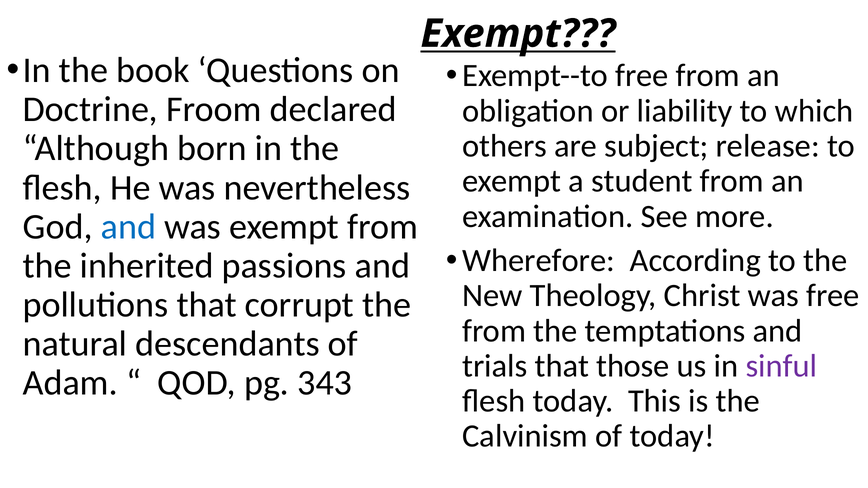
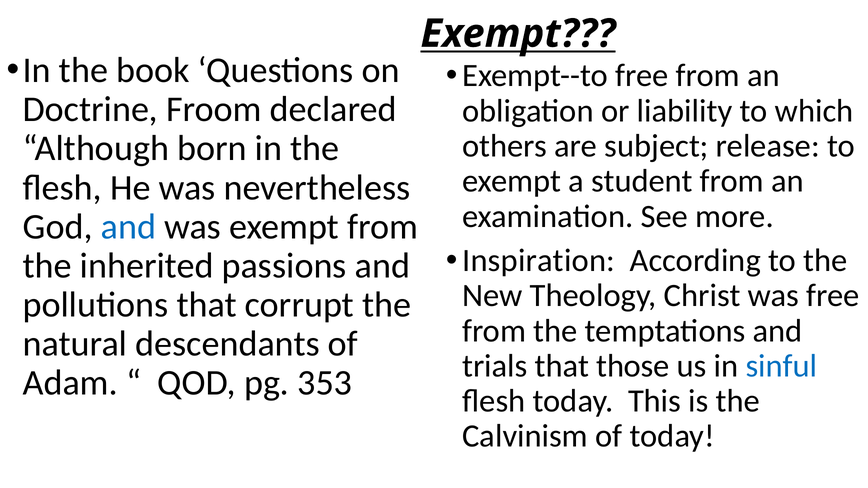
Wherefore: Wherefore -> Inspiration
sinful colour: purple -> blue
343: 343 -> 353
